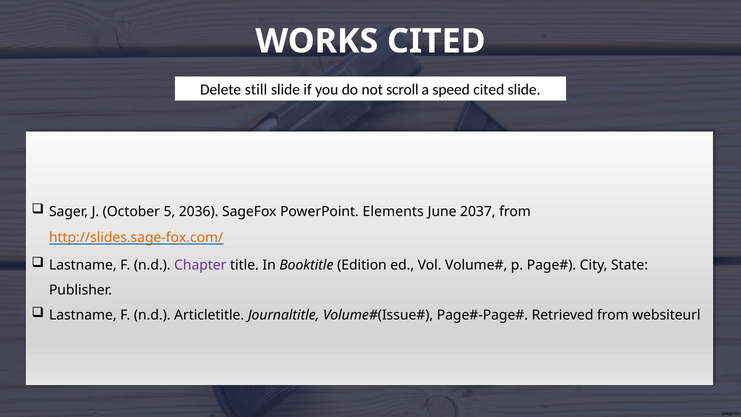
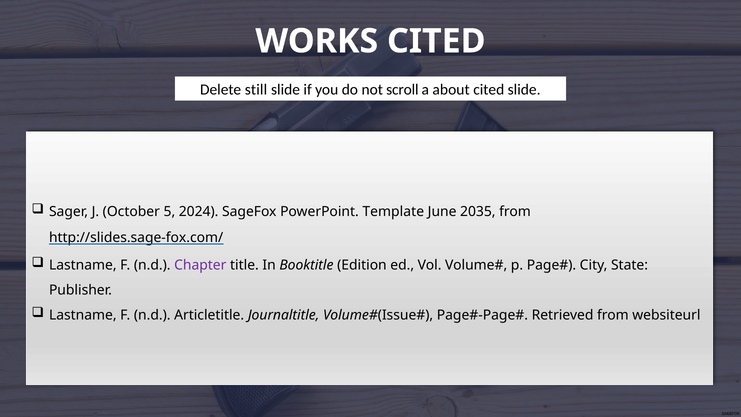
speed: speed -> about
2036: 2036 -> 2024
Elements: Elements -> Template
2037: 2037 -> 2035
http://slides.sage-fox.com/ colour: orange -> black
